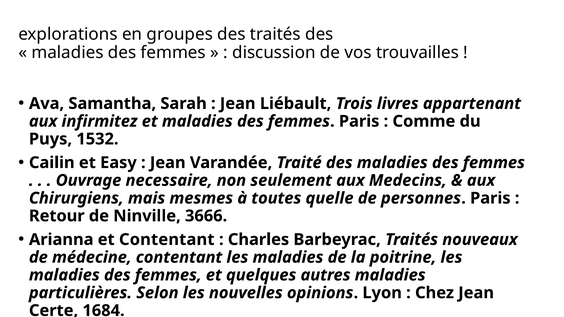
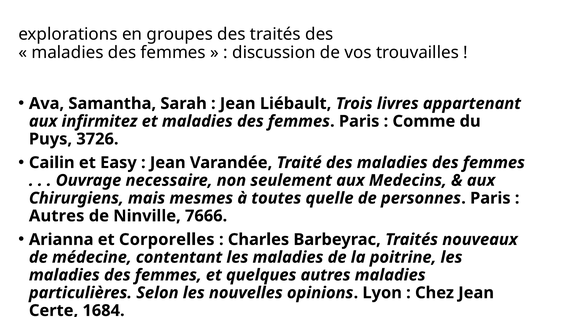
1532: 1532 -> 3726
Retour at (57, 216): Retour -> Autres
3666: 3666 -> 7666
et Contentant: Contentant -> Corporelles
